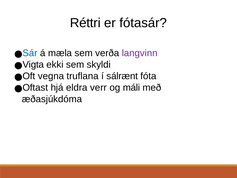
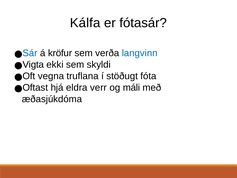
Réttri: Réttri -> Kálfa
mæla: mæla -> kröfur
langvinn colour: purple -> blue
sálrænt: sálrænt -> stöðugt
